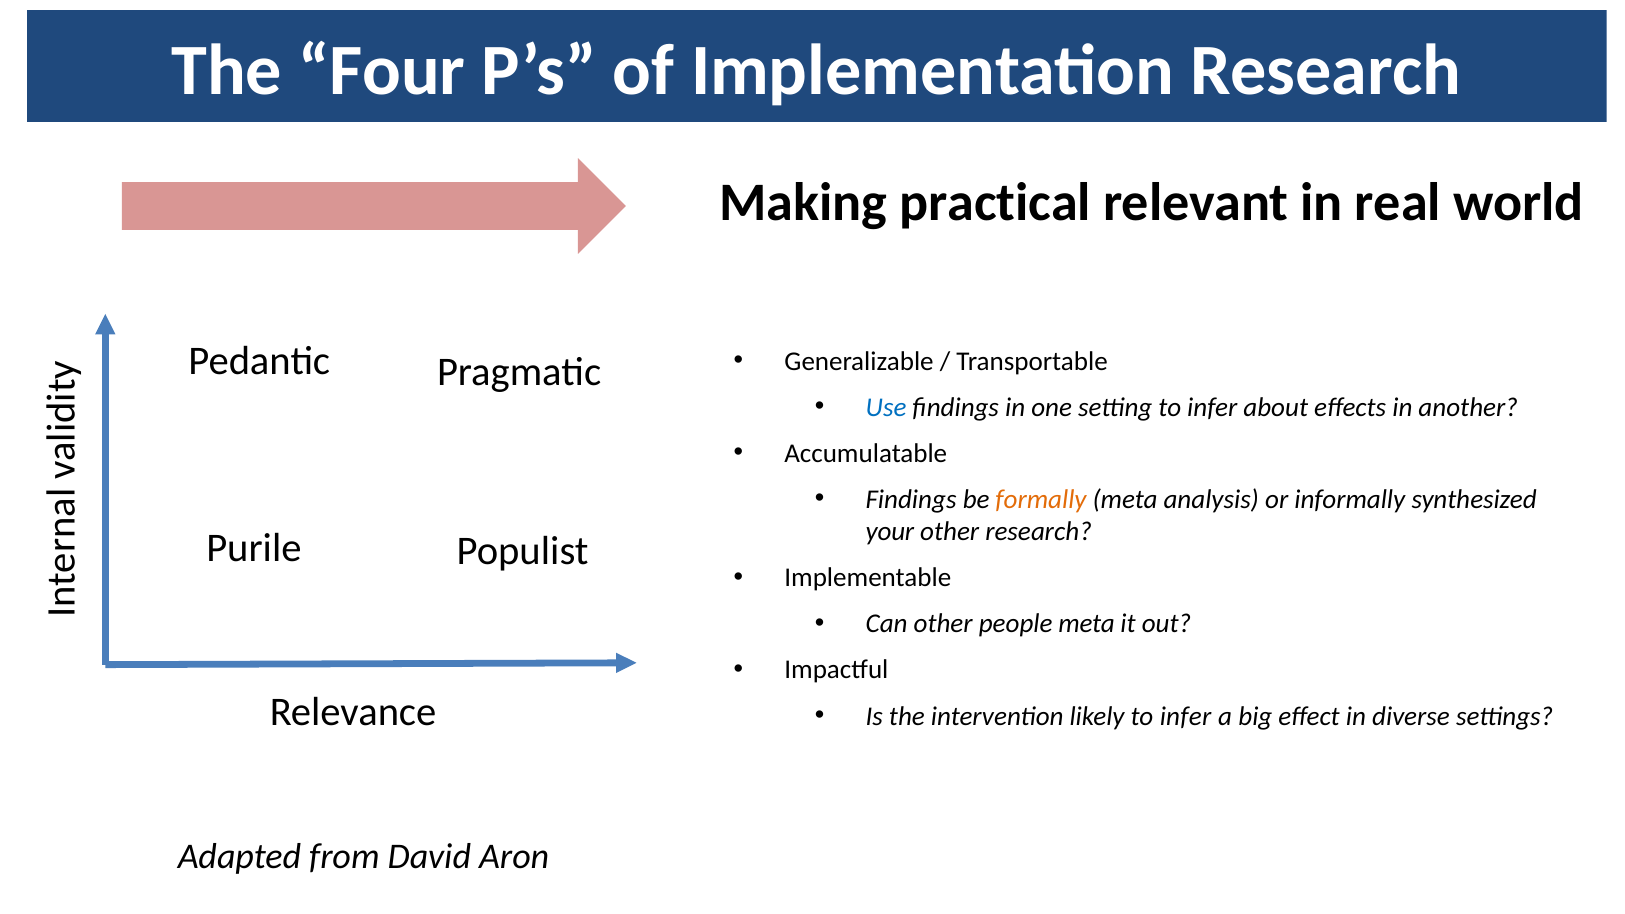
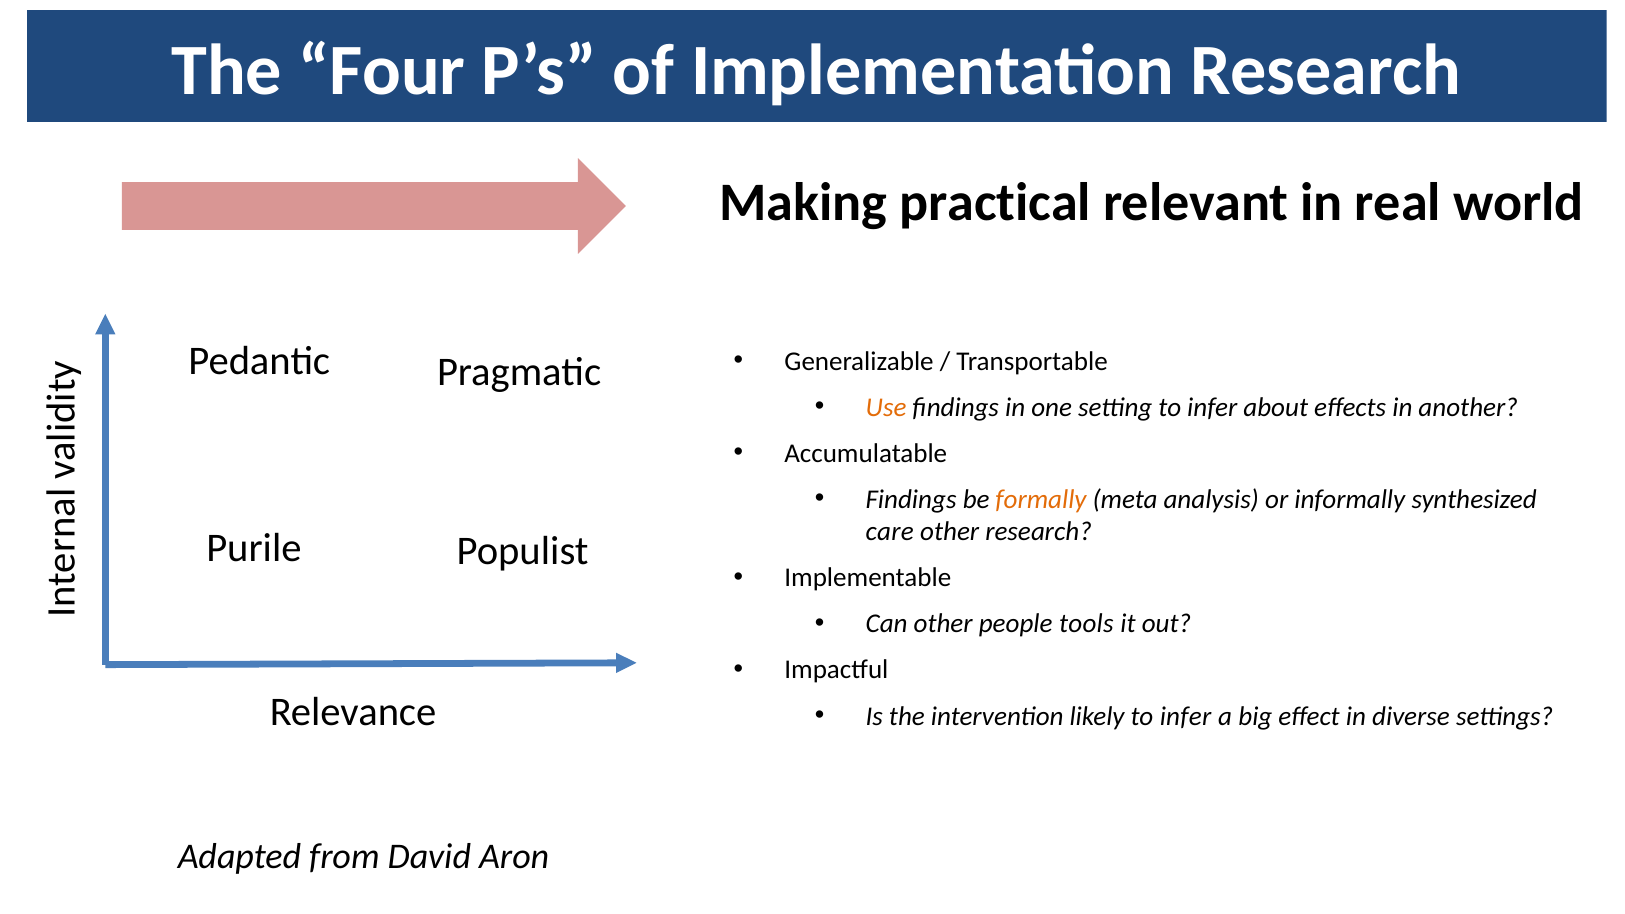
Use colour: blue -> orange
your: your -> care
people meta: meta -> tools
